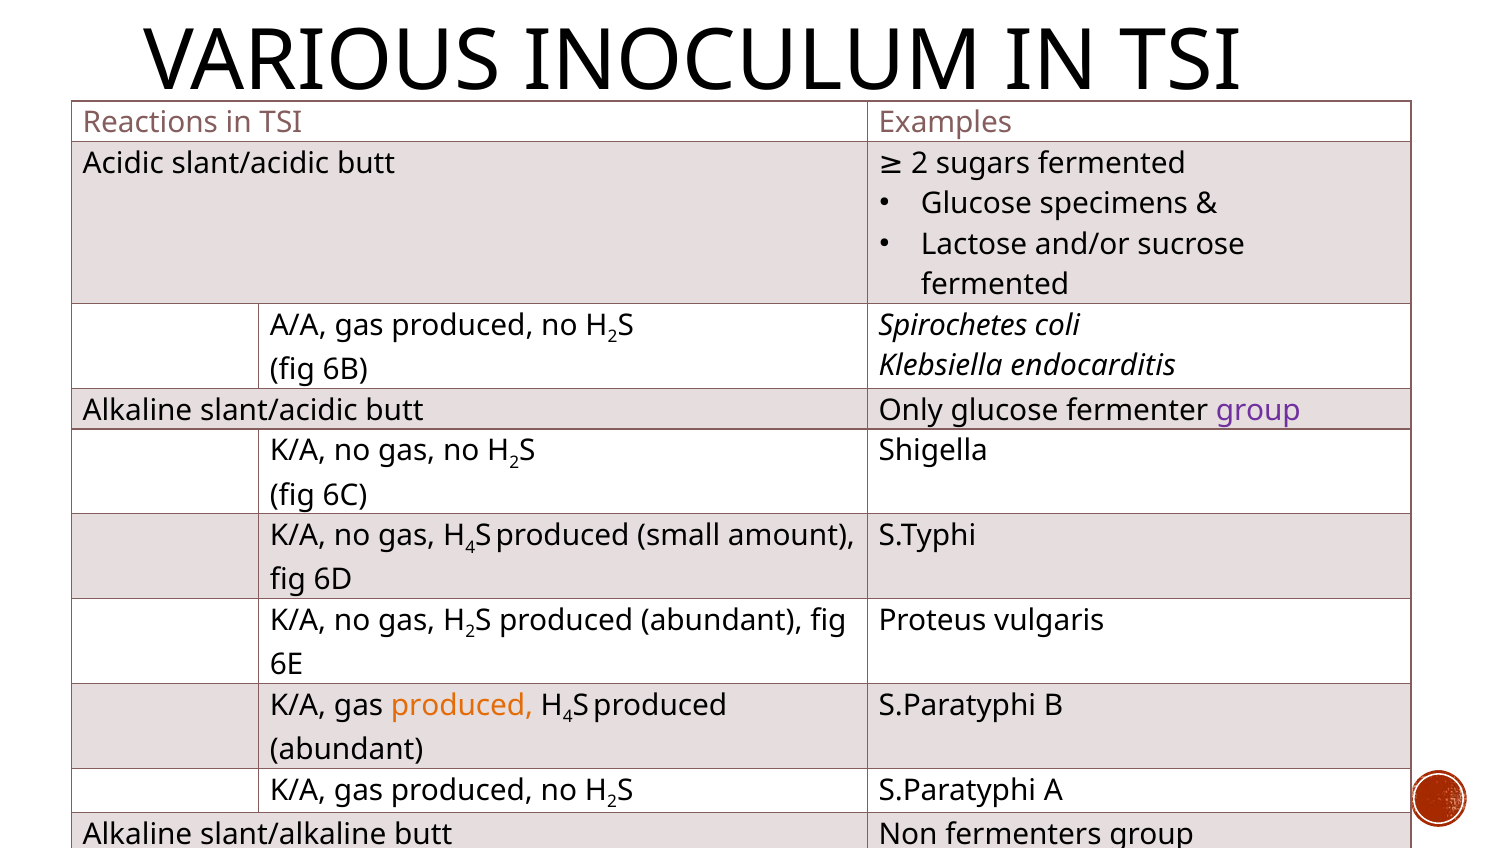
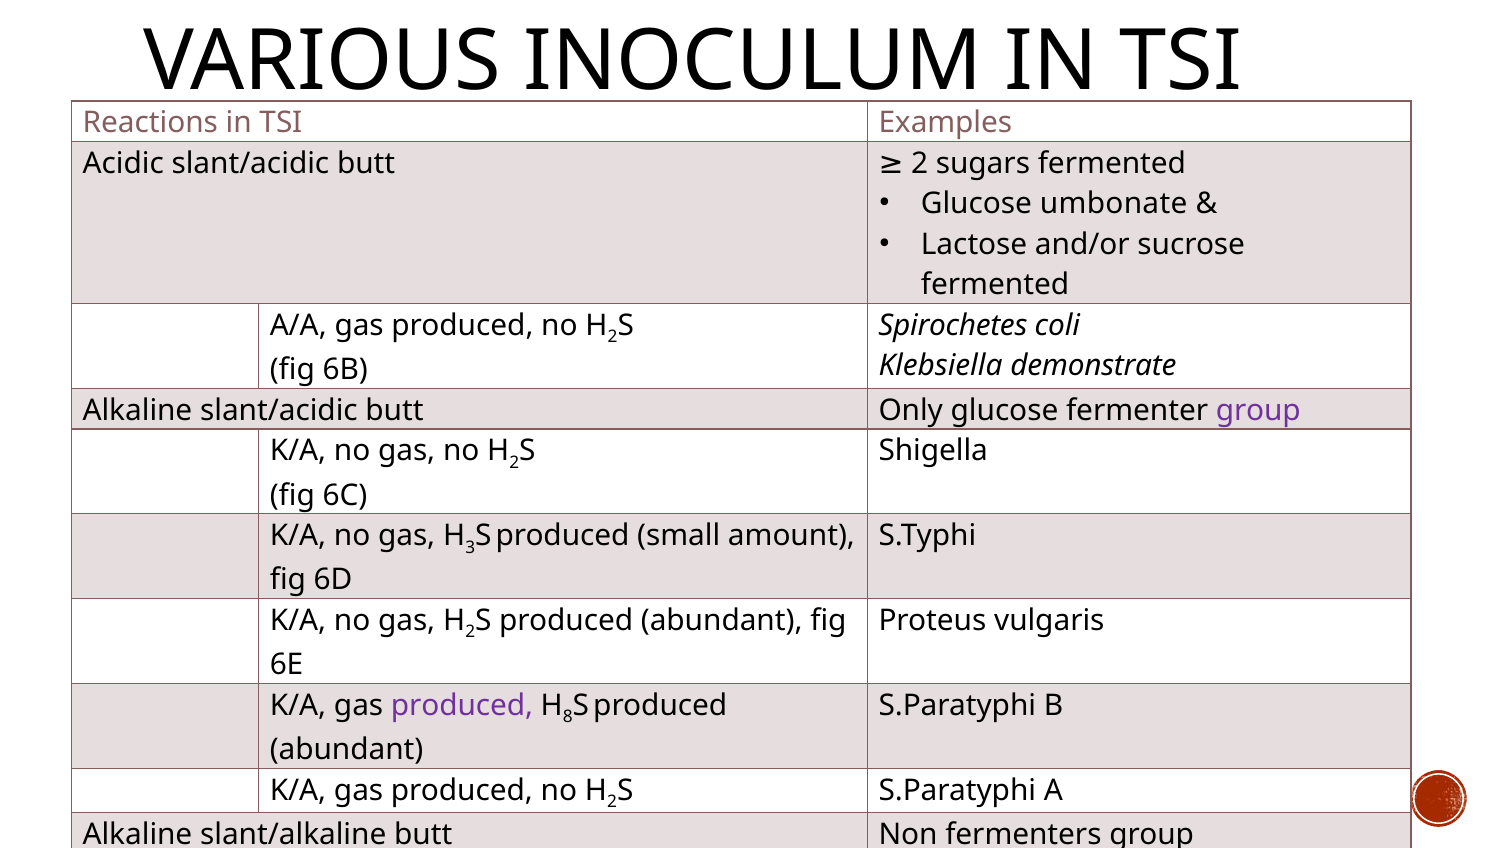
specimens: specimens -> umbonate
endocarditis: endocarditis -> demonstrate
4 at (470, 548): 4 -> 3
produced at (462, 706) colour: orange -> purple
4 at (568, 717): 4 -> 8
